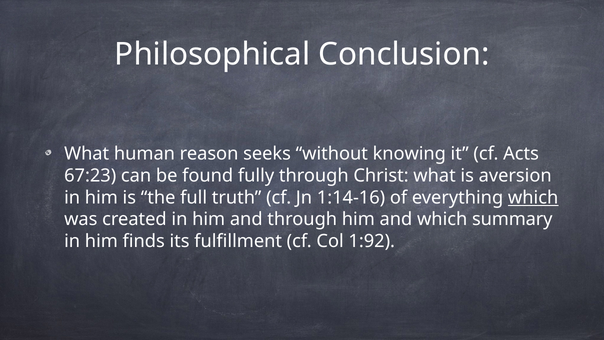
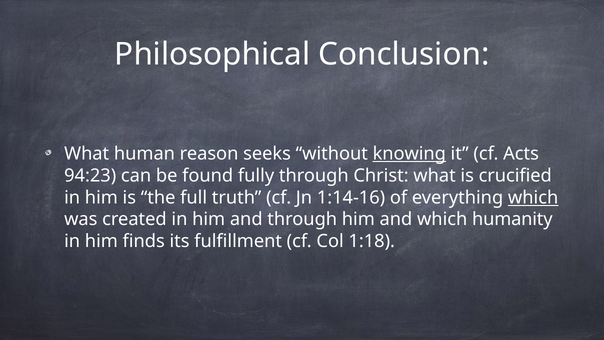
knowing underline: none -> present
67:23: 67:23 -> 94:23
aversion: aversion -> crucified
summary: summary -> humanity
1:92: 1:92 -> 1:18
